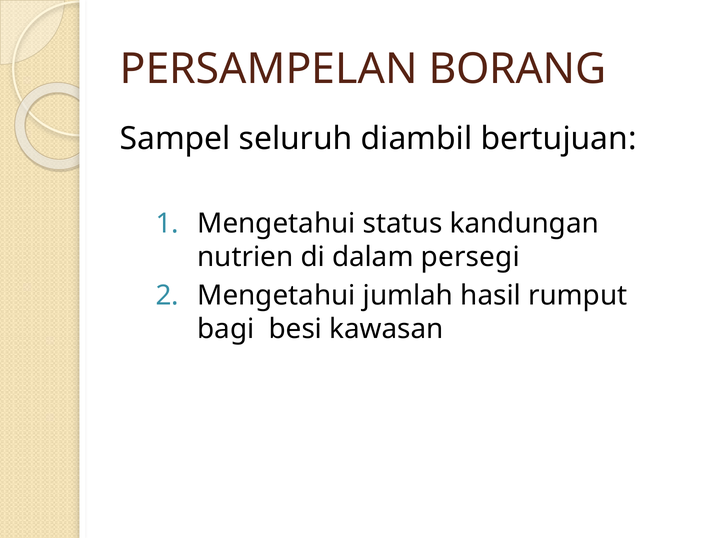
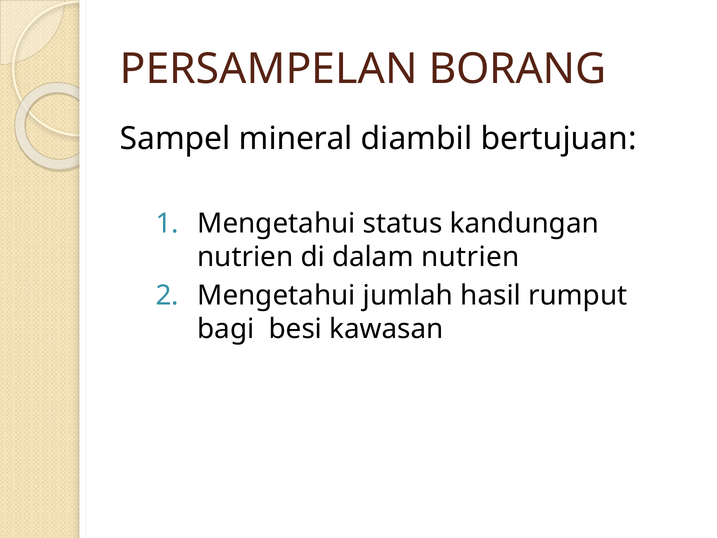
seluruh: seluruh -> mineral
dalam persegi: persegi -> nutrien
